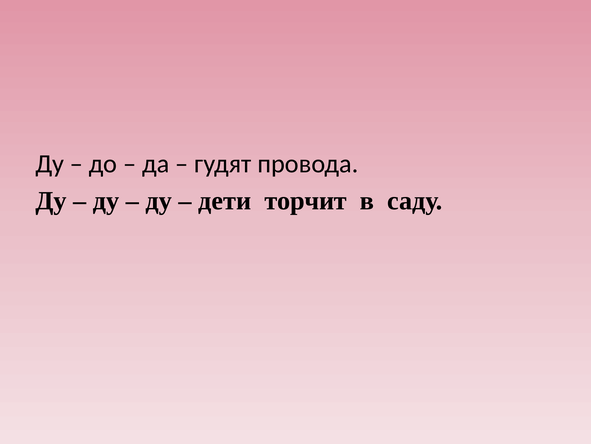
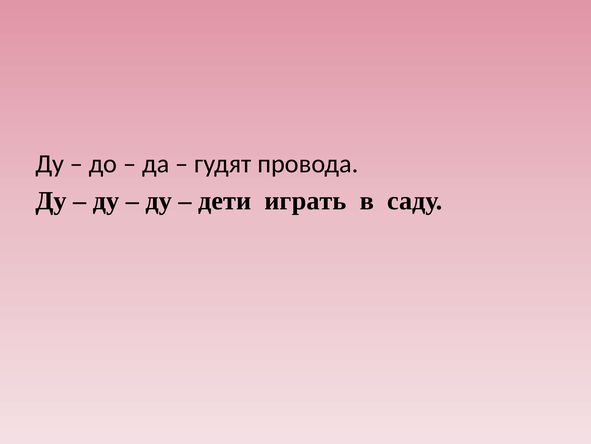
торчит: торчит -> играть
